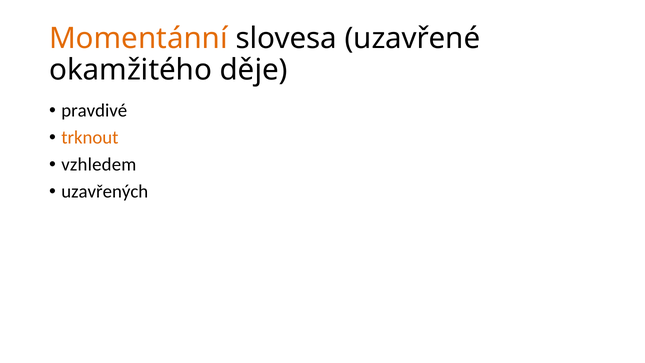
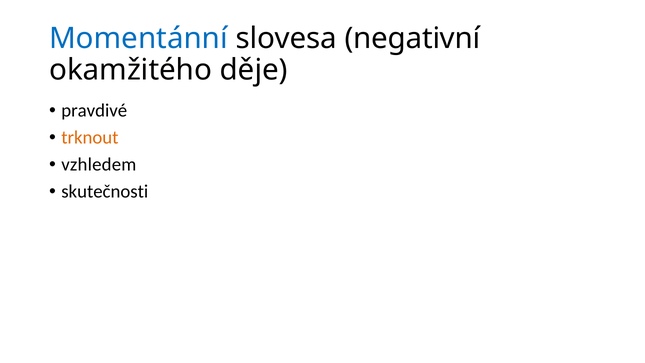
Momentánní colour: orange -> blue
uzavřené: uzavřené -> negativní
uzavřených: uzavřených -> skutečnosti
